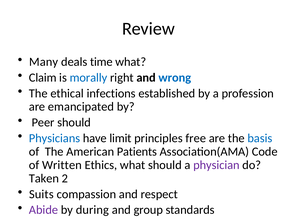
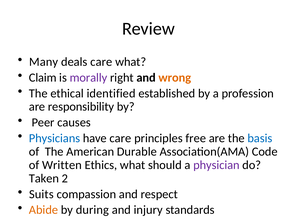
deals time: time -> care
morally colour: blue -> purple
wrong colour: blue -> orange
infections: infections -> identified
emancipated: emancipated -> responsibility
Peer should: should -> causes
have limit: limit -> care
Patients: Patients -> Durable
Abide colour: purple -> orange
group: group -> injury
